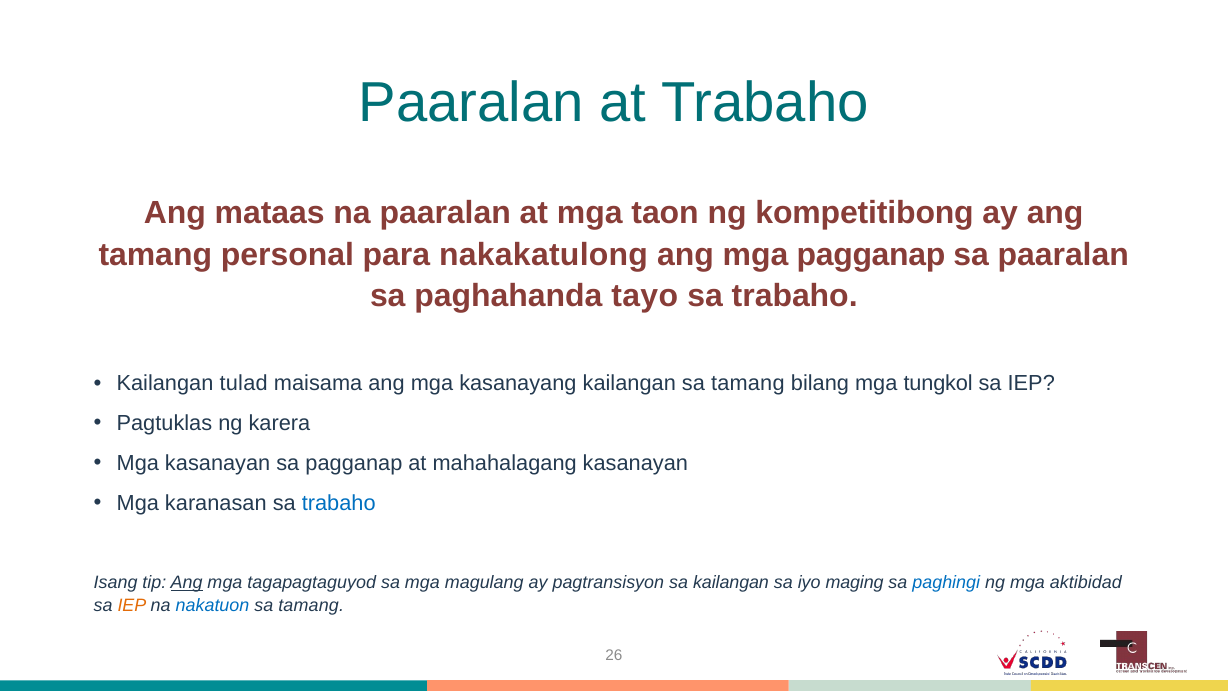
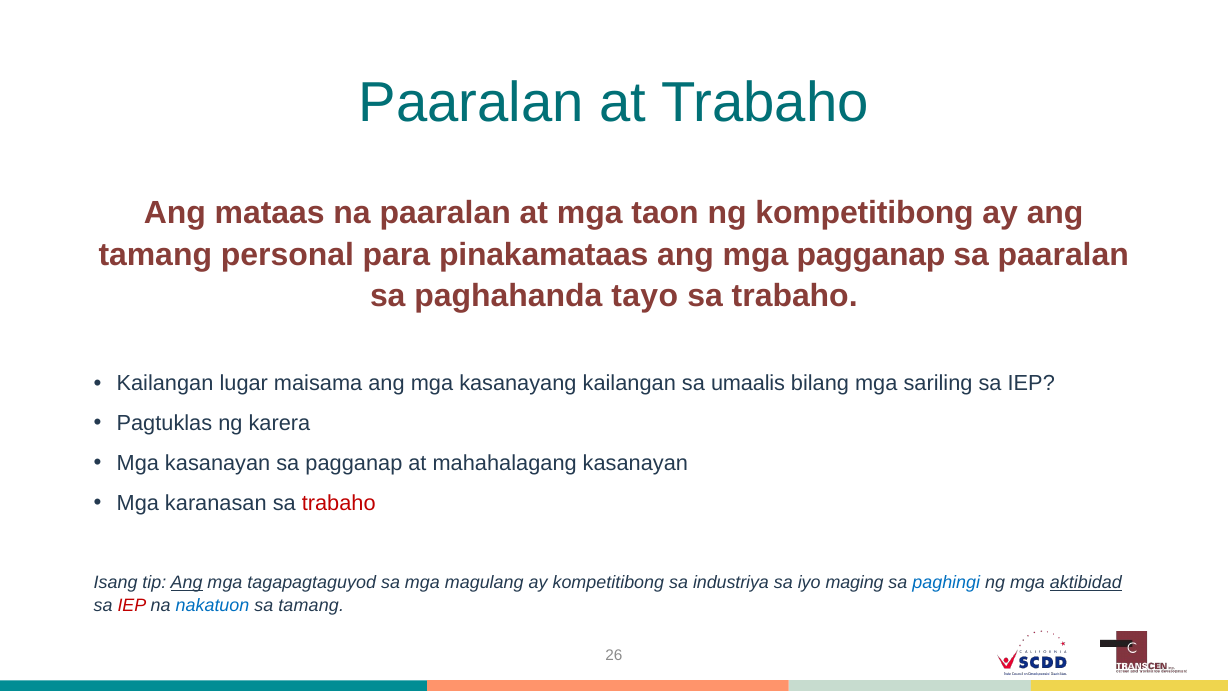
nakakatulong: nakakatulong -> pinakamataas
tulad: tulad -> lugar
kailangan sa tamang: tamang -> umaalis
tungkol: tungkol -> sariling
trabaho at (339, 503) colour: blue -> red
ay pagtransisyon: pagtransisyon -> kompetitibong
sa kailangan: kailangan -> industriya
aktibidad underline: none -> present
IEP at (132, 605) colour: orange -> red
